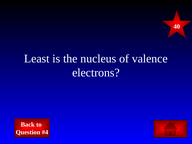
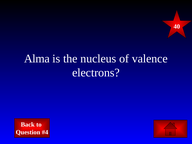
Least: Least -> Alma
